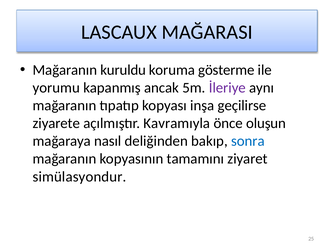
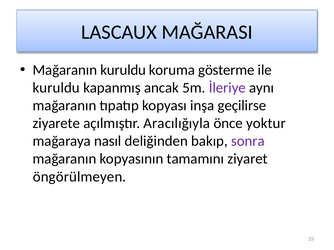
yorumu at (56, 88): yorumu -> kuruldu
Kavramıyla: Kavramıyla -> Aracılığıyla
oluşun: oluşun -> yoktur
sonra colour: blue -> purple
simülasyondur: simülasyondur -> öngörülmeyen
